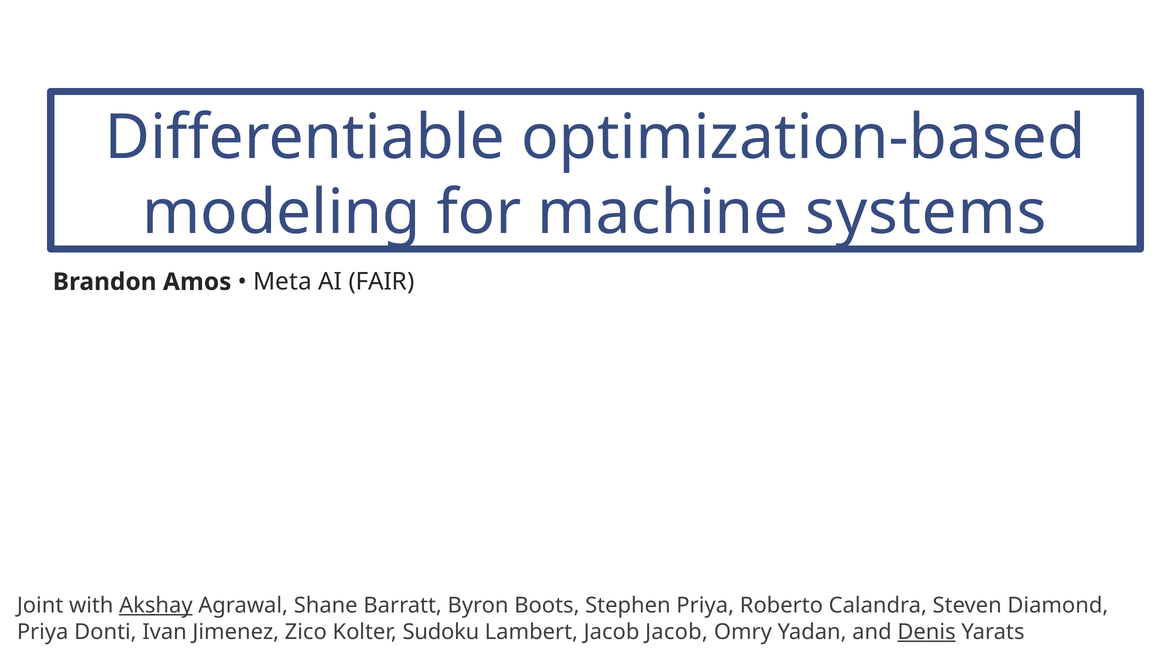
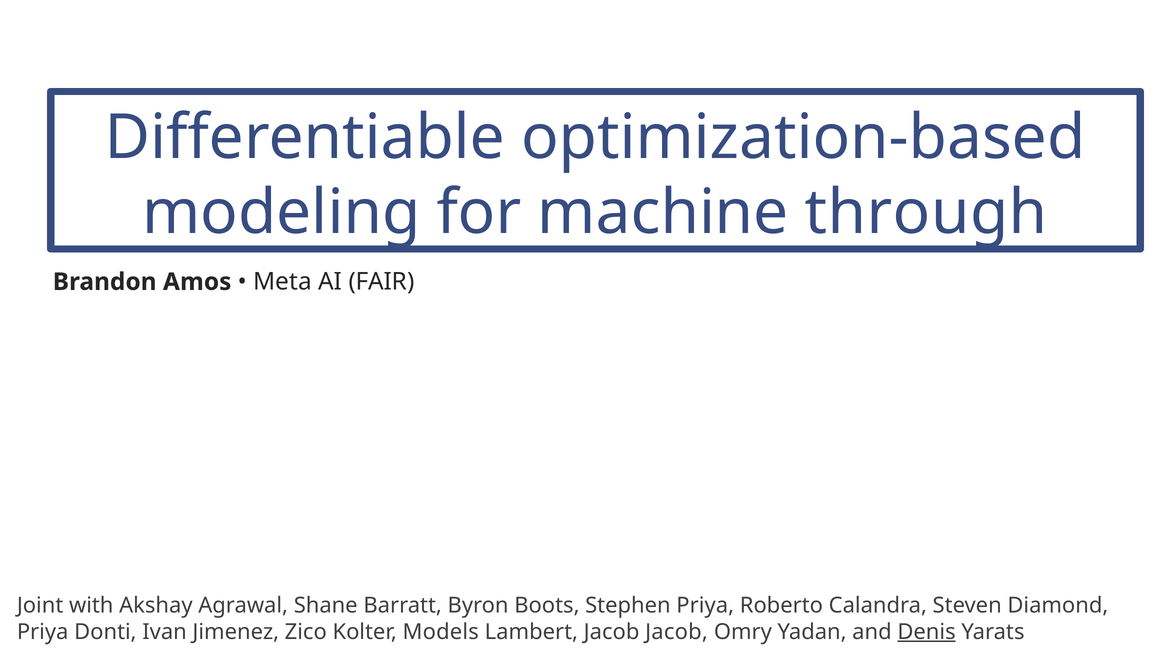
systems: systems -> through
Akshay underline: present -> none
Sudoku: Sudoku -> Models
